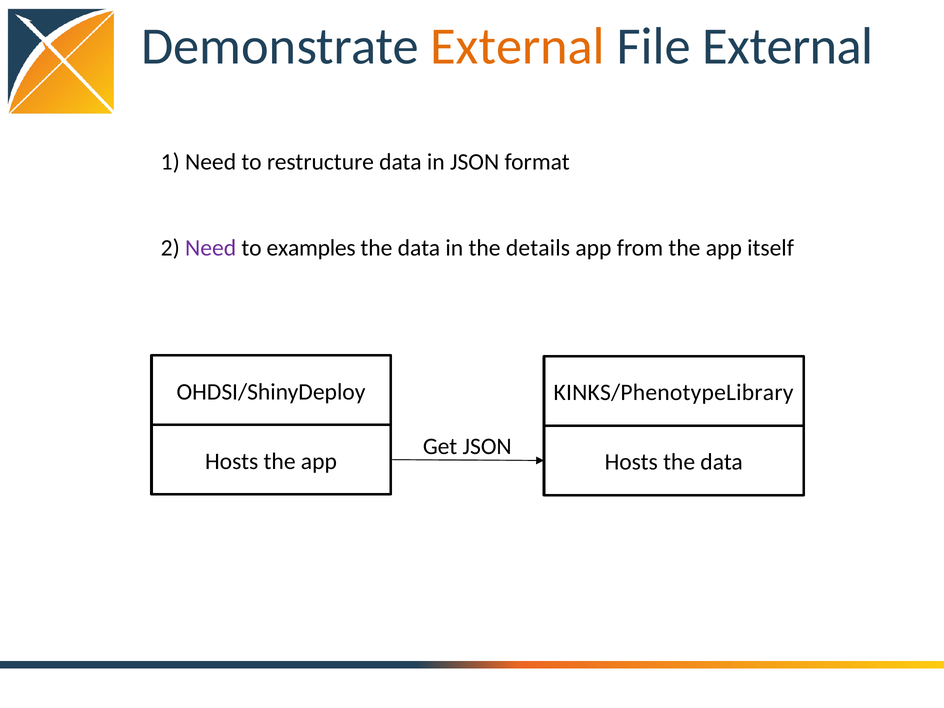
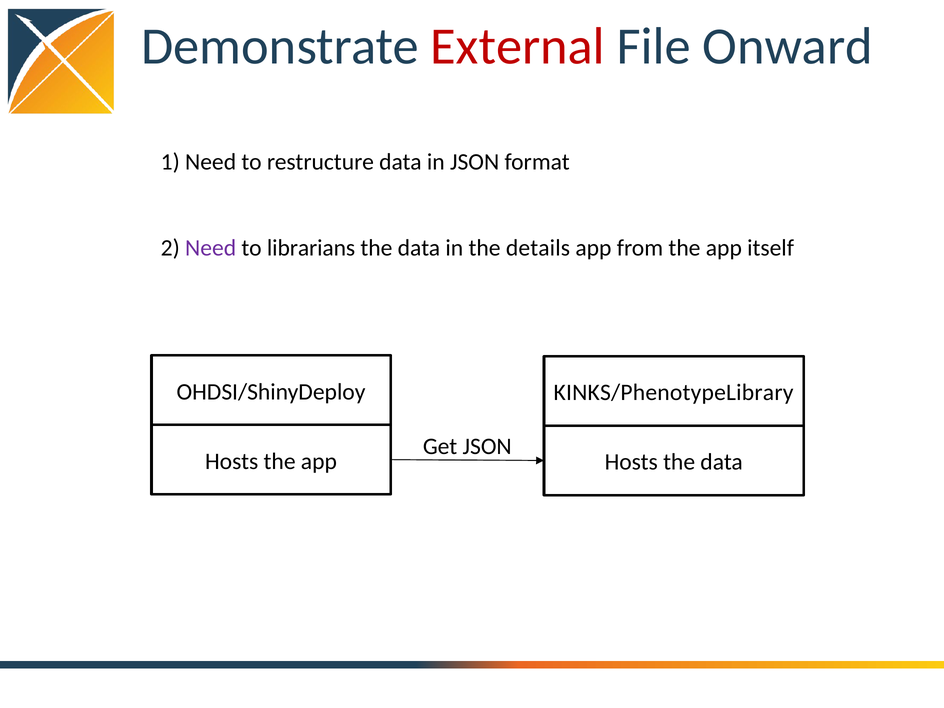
External at (518, 46) colour: orange -> red
File External: External -> Onward
examples: examples -> librarians
